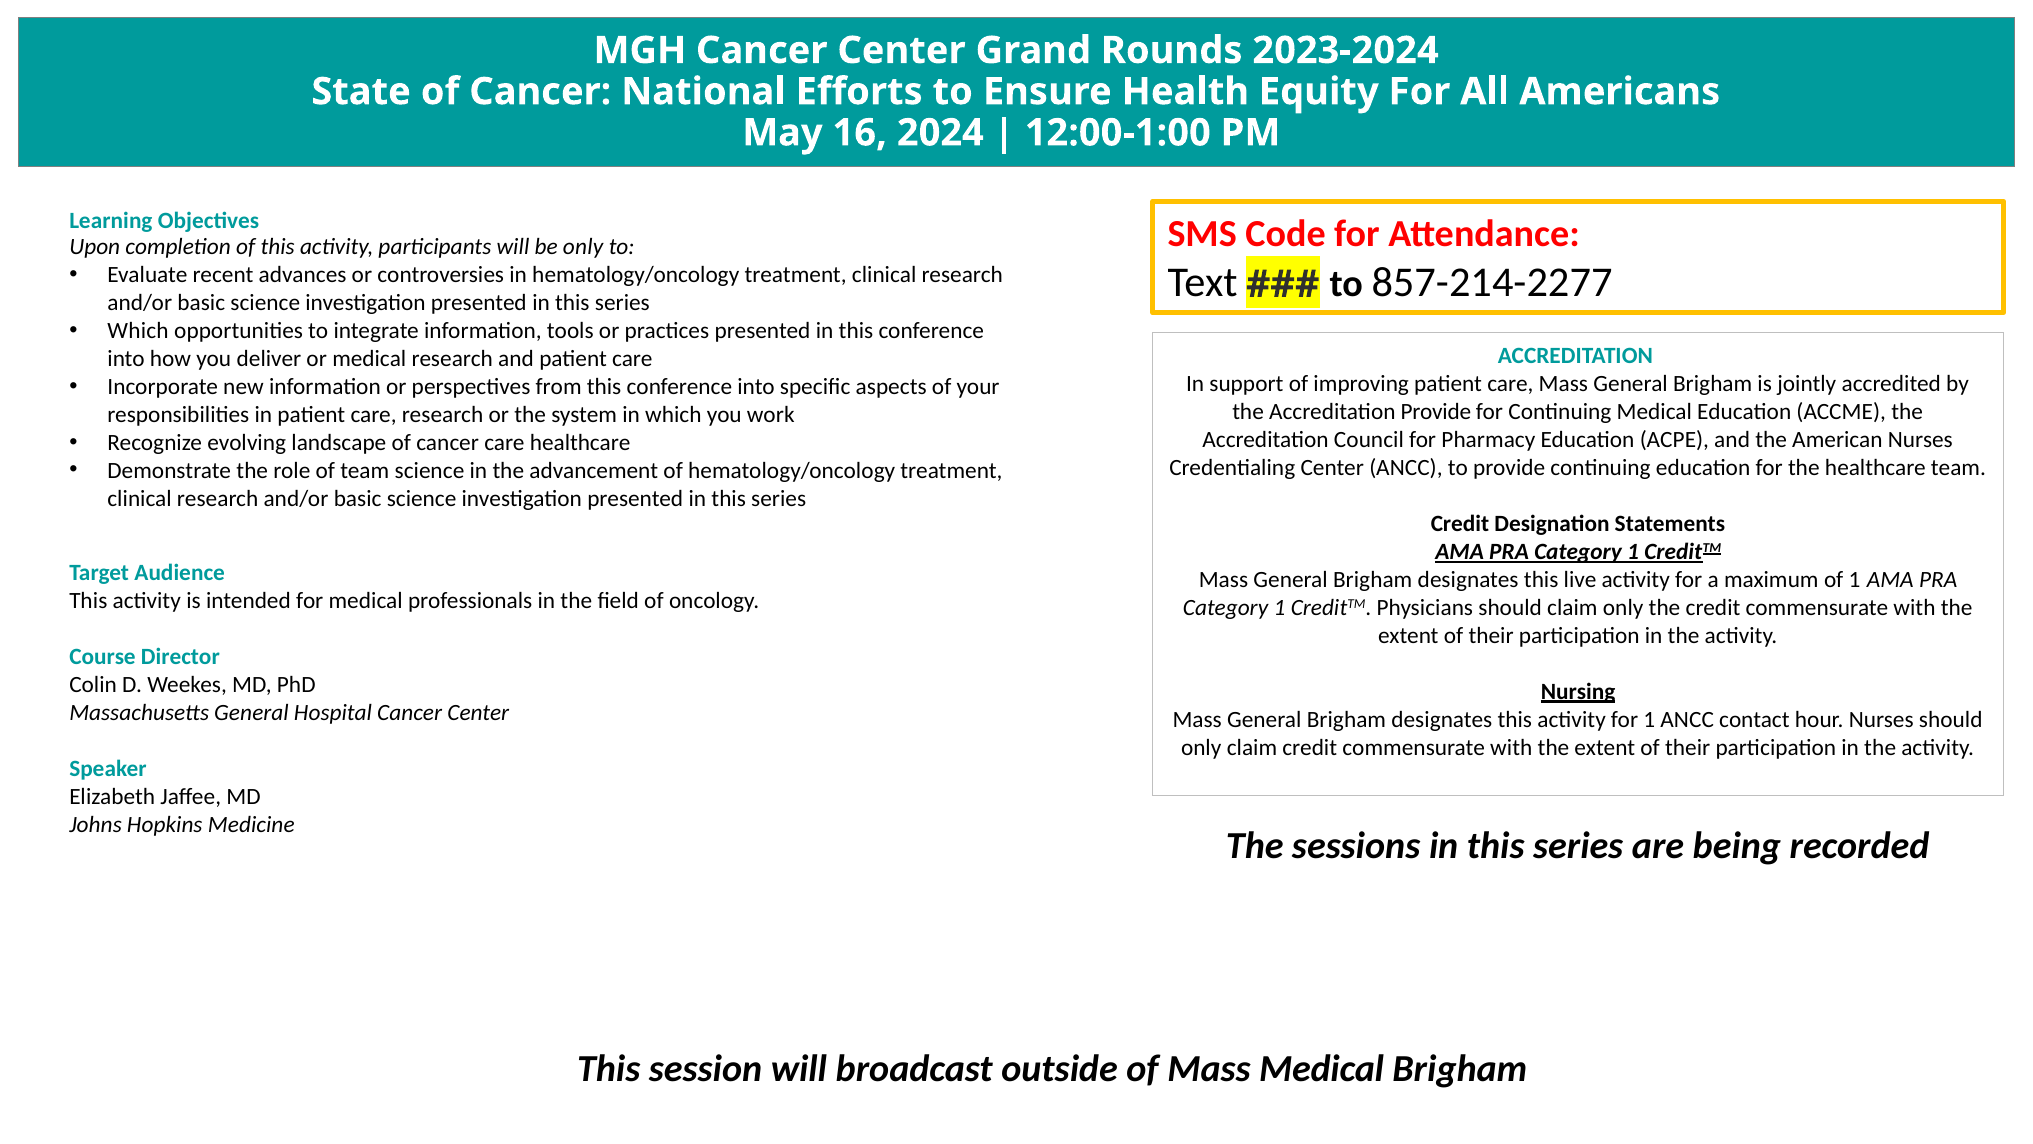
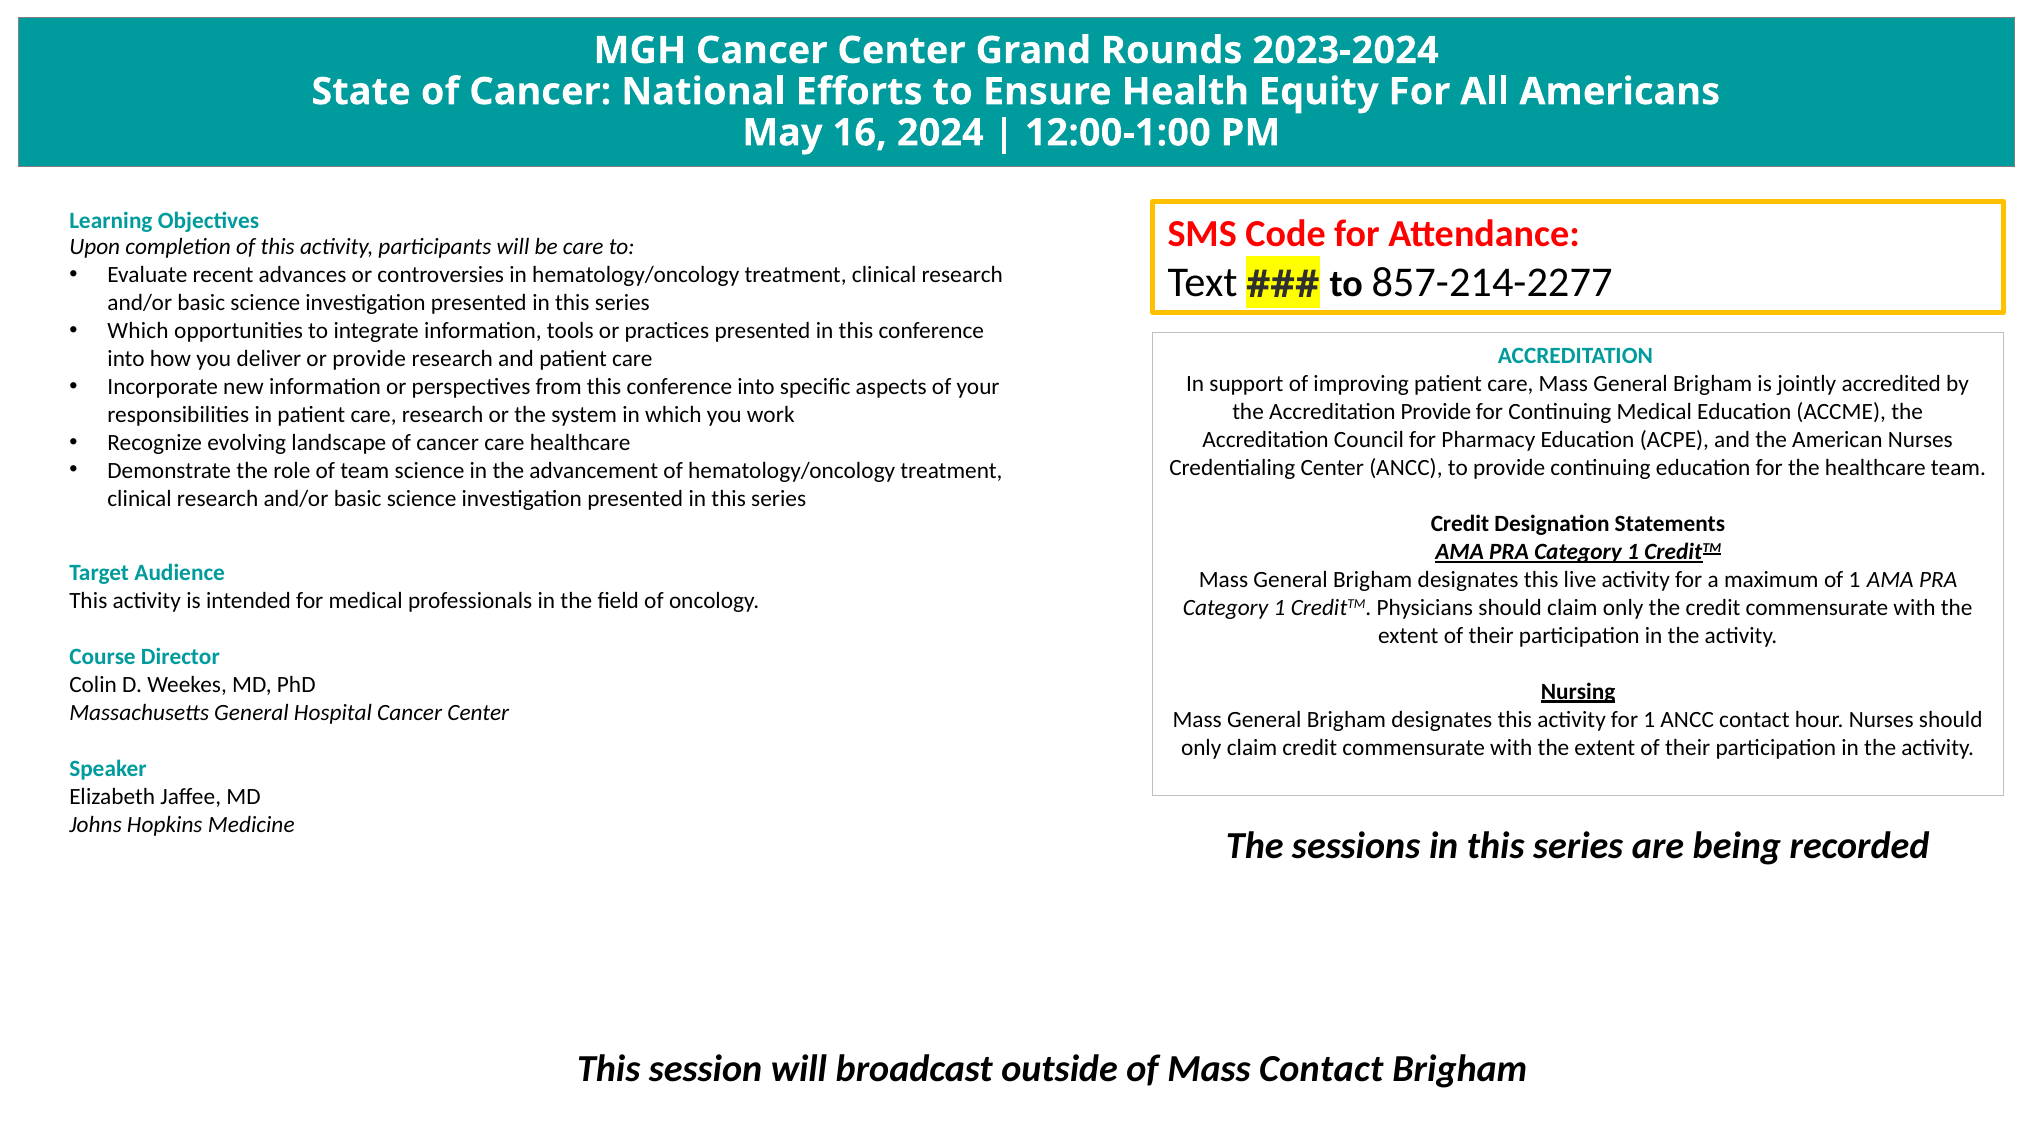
be only: only -> care
or medical: medical -> provide
Mass Medical: Medical -> Contact
